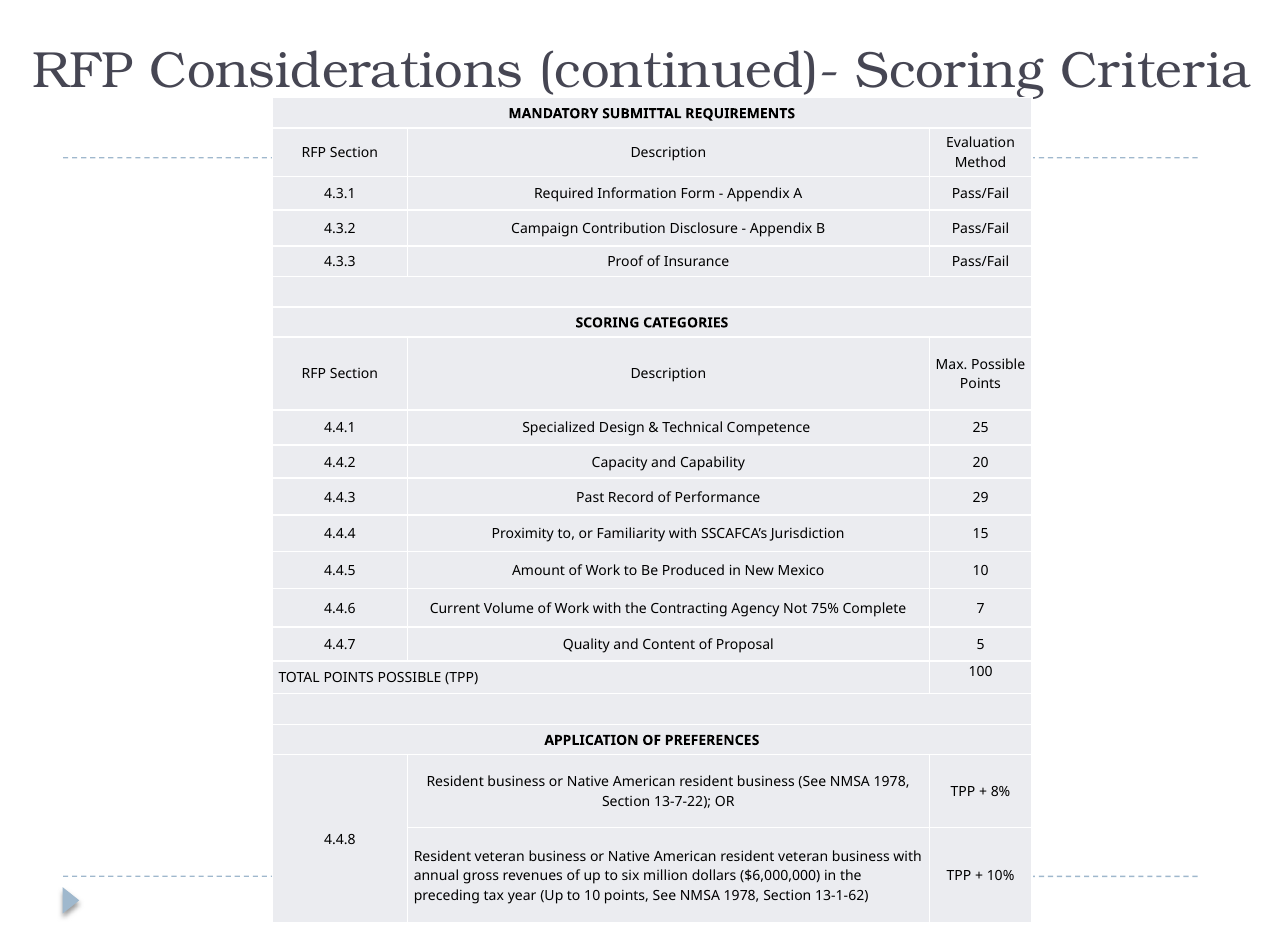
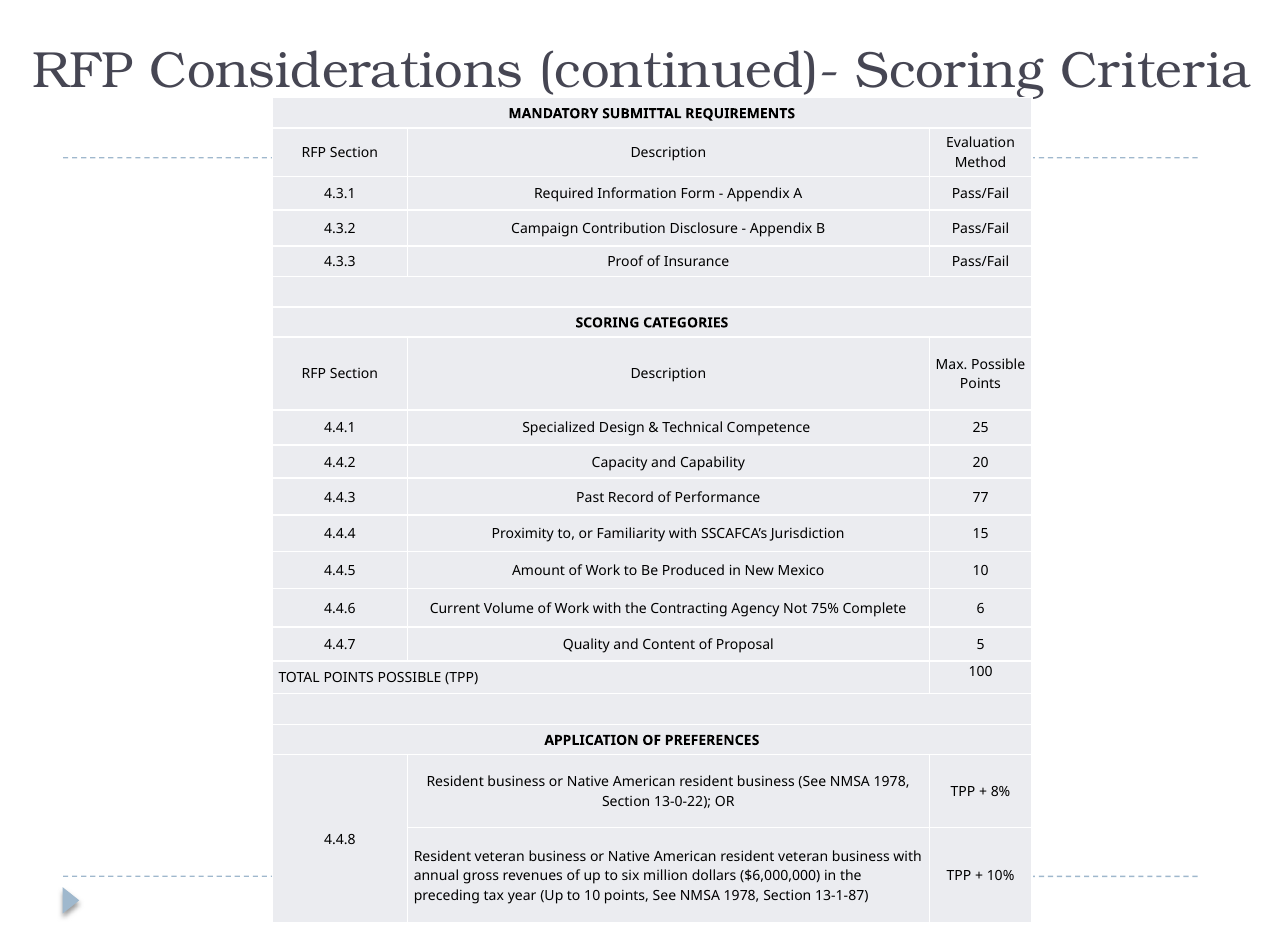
29: 29 -> 77
7: 7 -> 6
13-7-22: 13-7-22 -> 13-0-22
13-1-62: 13-1-62 -> 13-1-87
